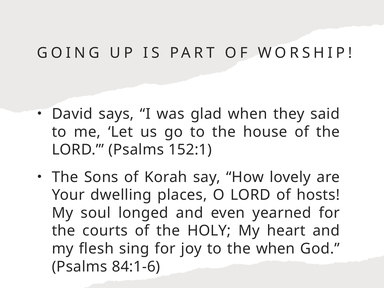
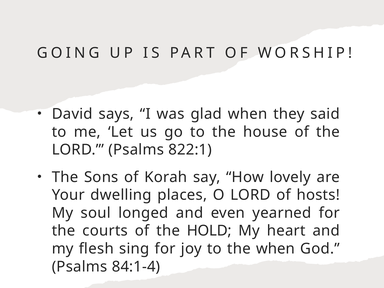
152:1: 152:1 -> 822:1
HOLY: HOLY -> HOLD
84:1-6: 84:1-6 -> 84:1-4
